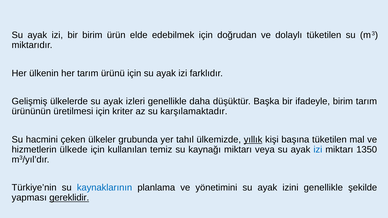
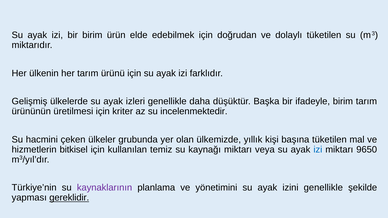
karşılamaktadır: karşılamaktadır -> incelenmektedir
tahıl: tahıl -> olan
yıllık underline: present -> none
ülkede: ülkede -> bitkisel
1350: 1350 -> 9650
kaynaklarının colour: blue -> purple
